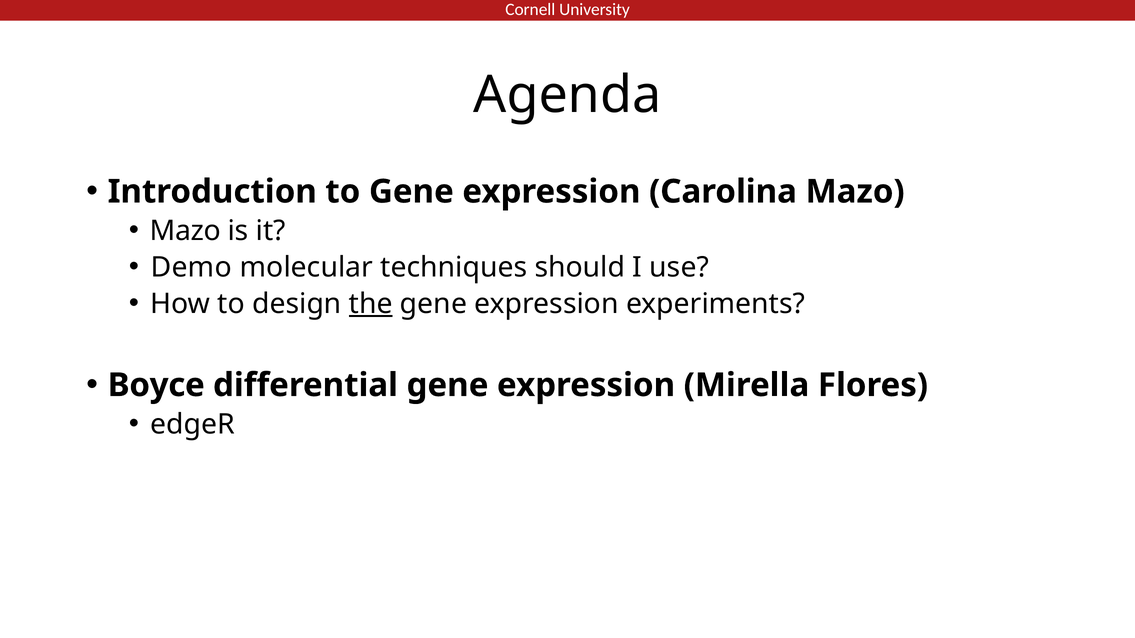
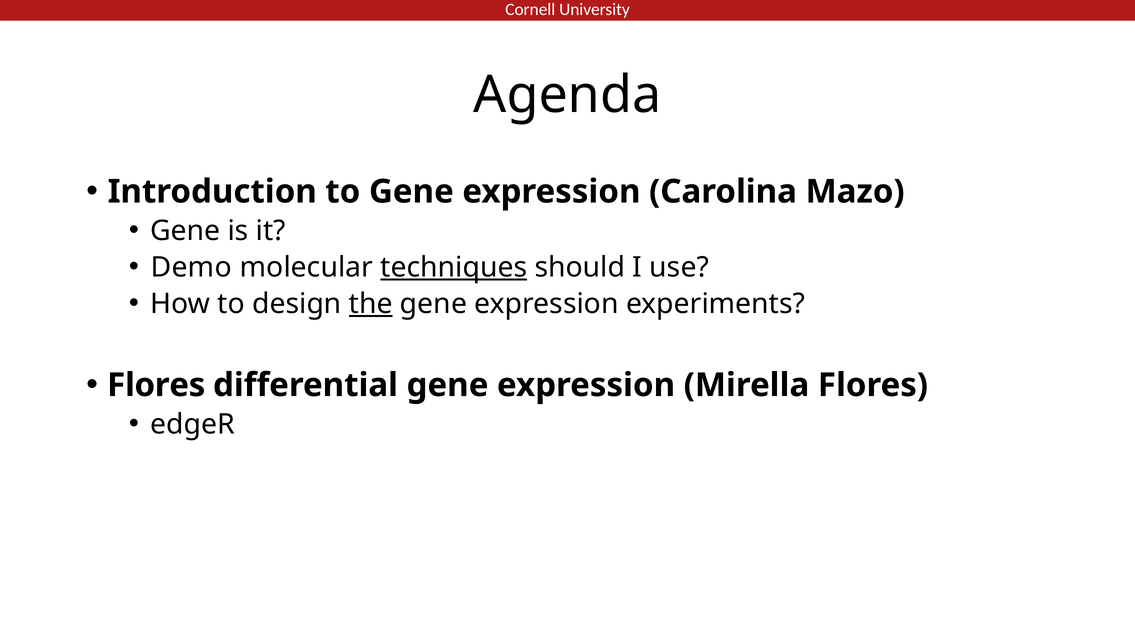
Mazo at (185, 231): Mazo -> Gene
techniques underline: none -> present
Boyce at (156, 385): Boyce -> Flores
